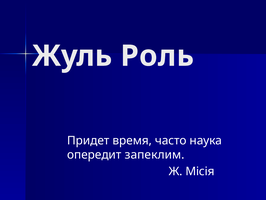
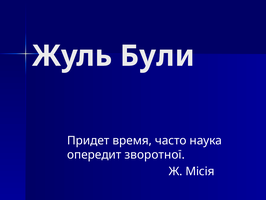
Роль: Роль -> Були
запеклим: запеклим -> зворотної
